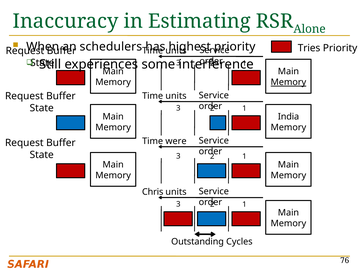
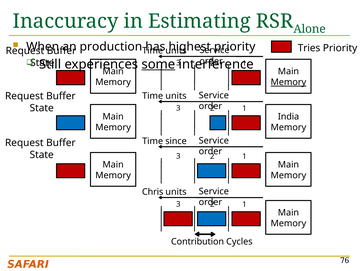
schedulers: schedulers -> production
some underline: none -> present
were: were -> since
Outstanding: Outstanding -> Contribution
